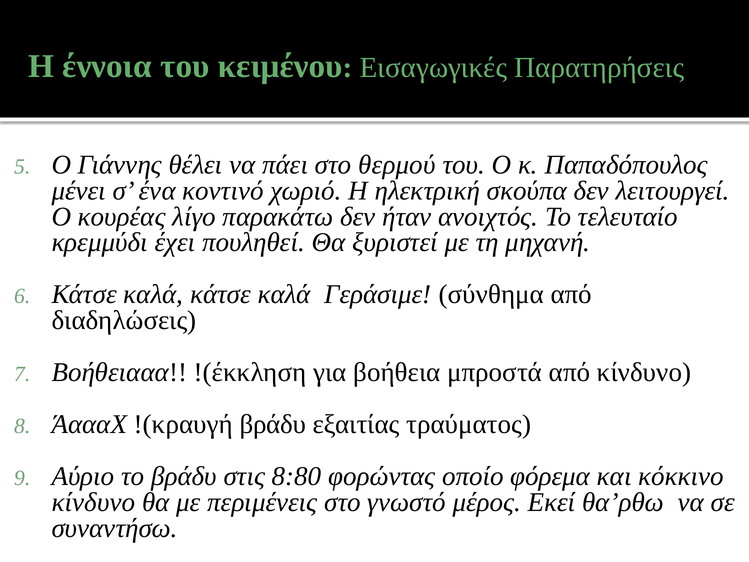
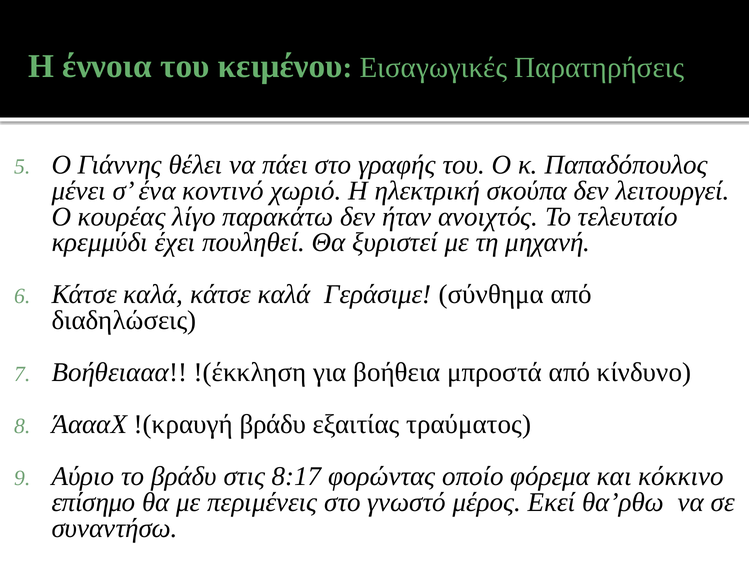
θερμού: θερμού -> γραφής
8:80: 8:80 -> 8:17
κίνδυνο at (93, 502): κίνδυνο -> επίσημο
